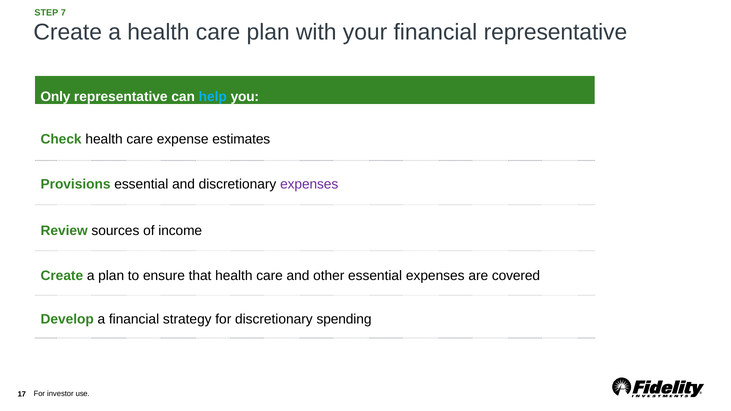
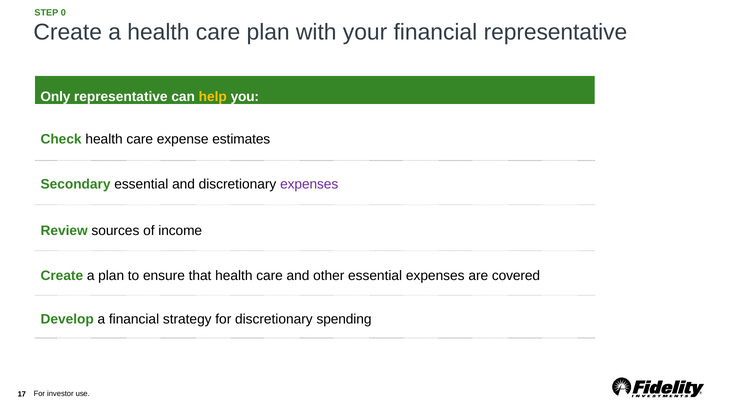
7: 7 -> 0
help colour: light blue -> yellow
Provisions: Provisions -> Secondary
